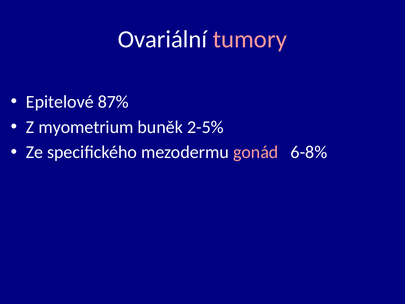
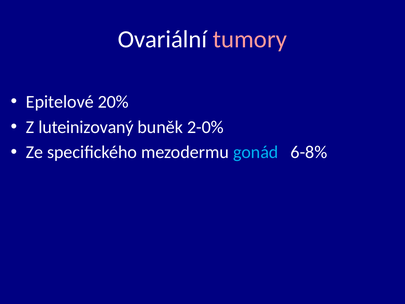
87%: 87% -> 20%
myometrium: myometrium -> luteinizovaný
2-5%: 2-5% -> 2-0%
gonád colour: pink -> light blue
